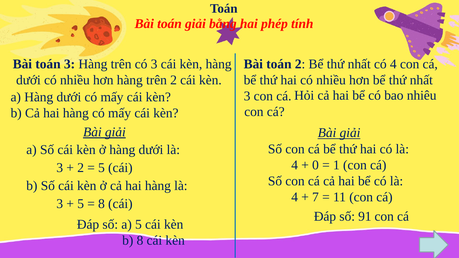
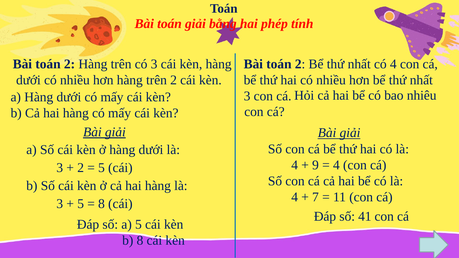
3 at (70, 64): 3 -> 2
0: 0 -> 9
1 at (336, 165): 1 -> 4
91: 91 -> 41
